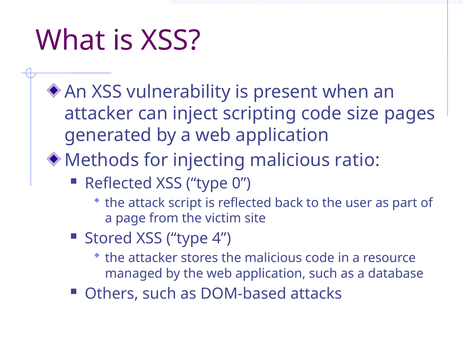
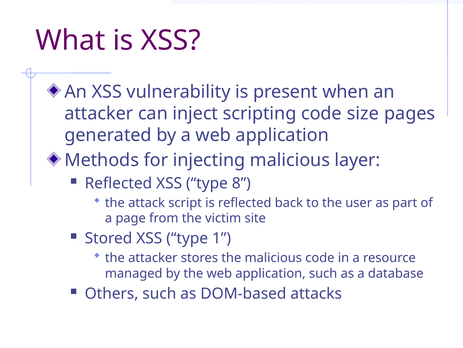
ratio: ratio -> layer
0: 0 -> 8
4: 4 -> 1
